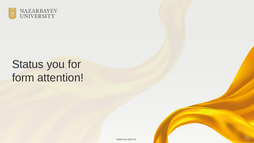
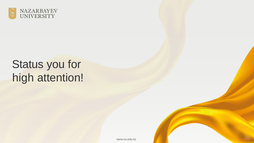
form: form -> high
